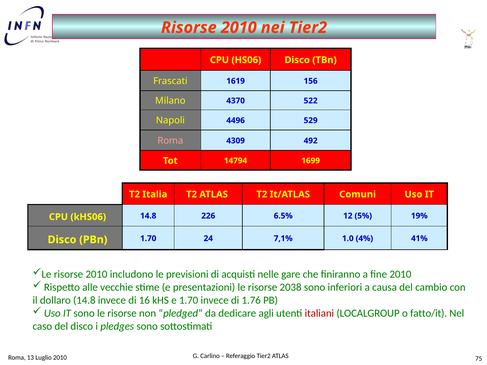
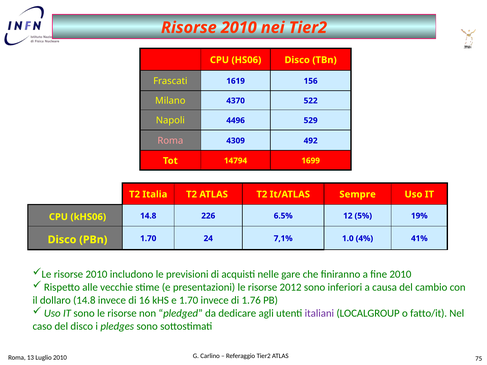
Comuni: Comuni -> Sempre
2038: 2038 -> 2012
italiani colour: red -> purple
